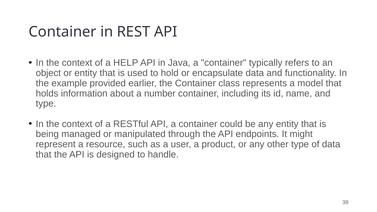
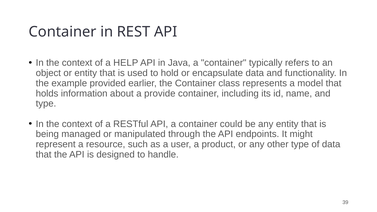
number: number -> provide
